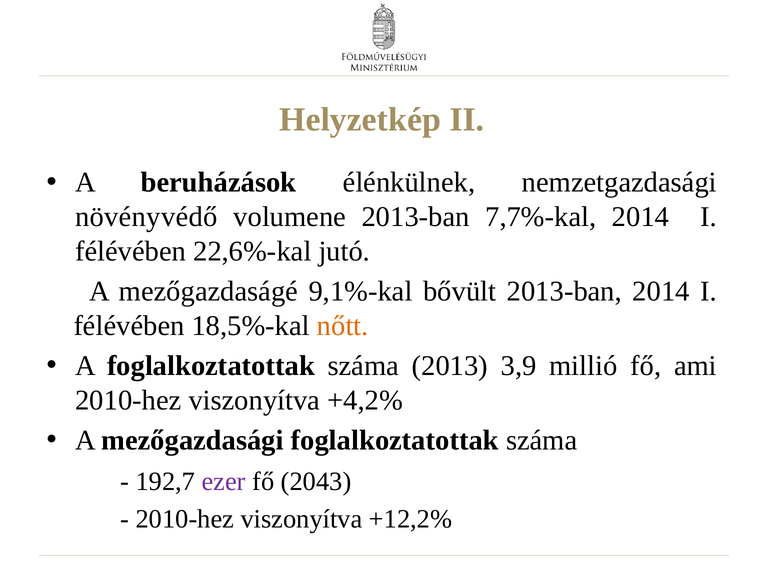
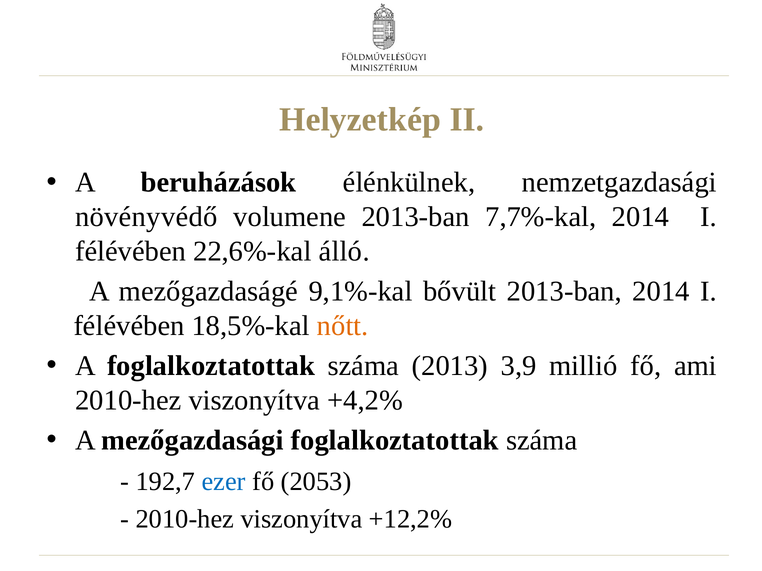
jutó: jutó -> álló
ezer colour: purple -> blue
2043: 2043 -> 2053
